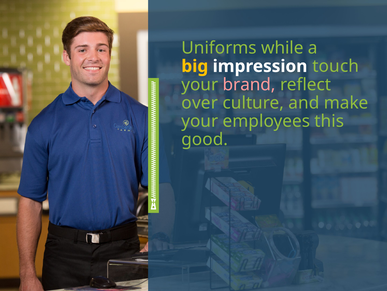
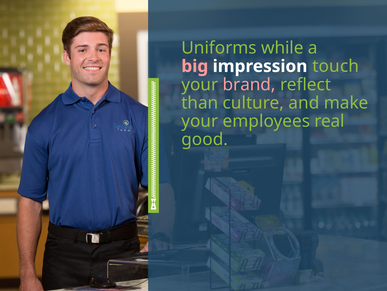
big colour: yellow -> pink
over: over -> than
this: this -> real
